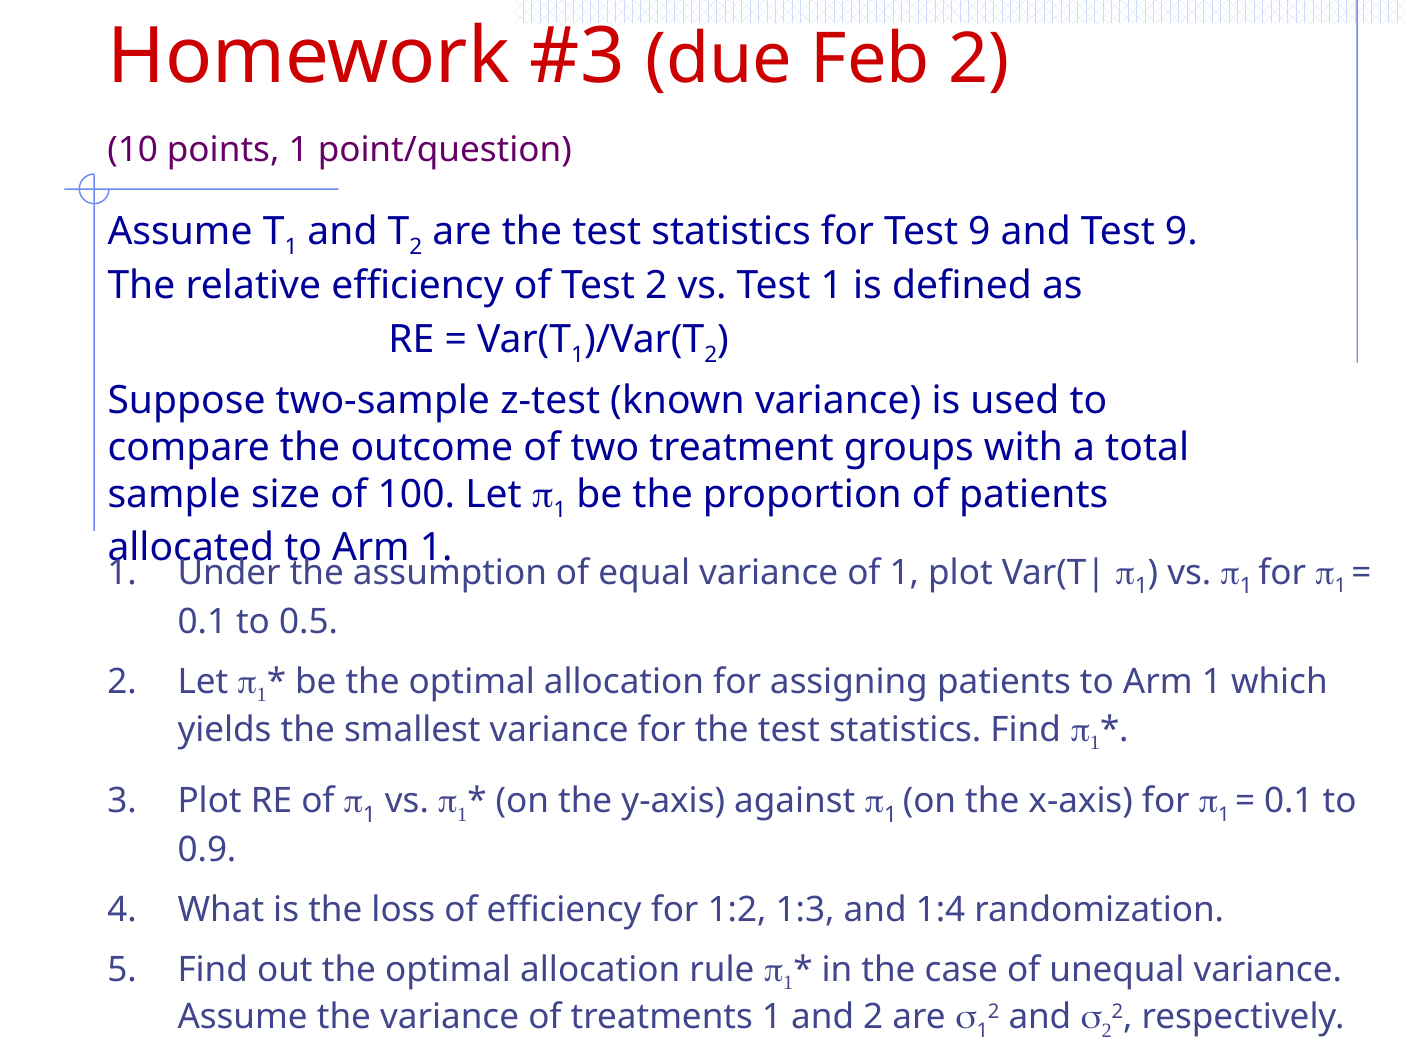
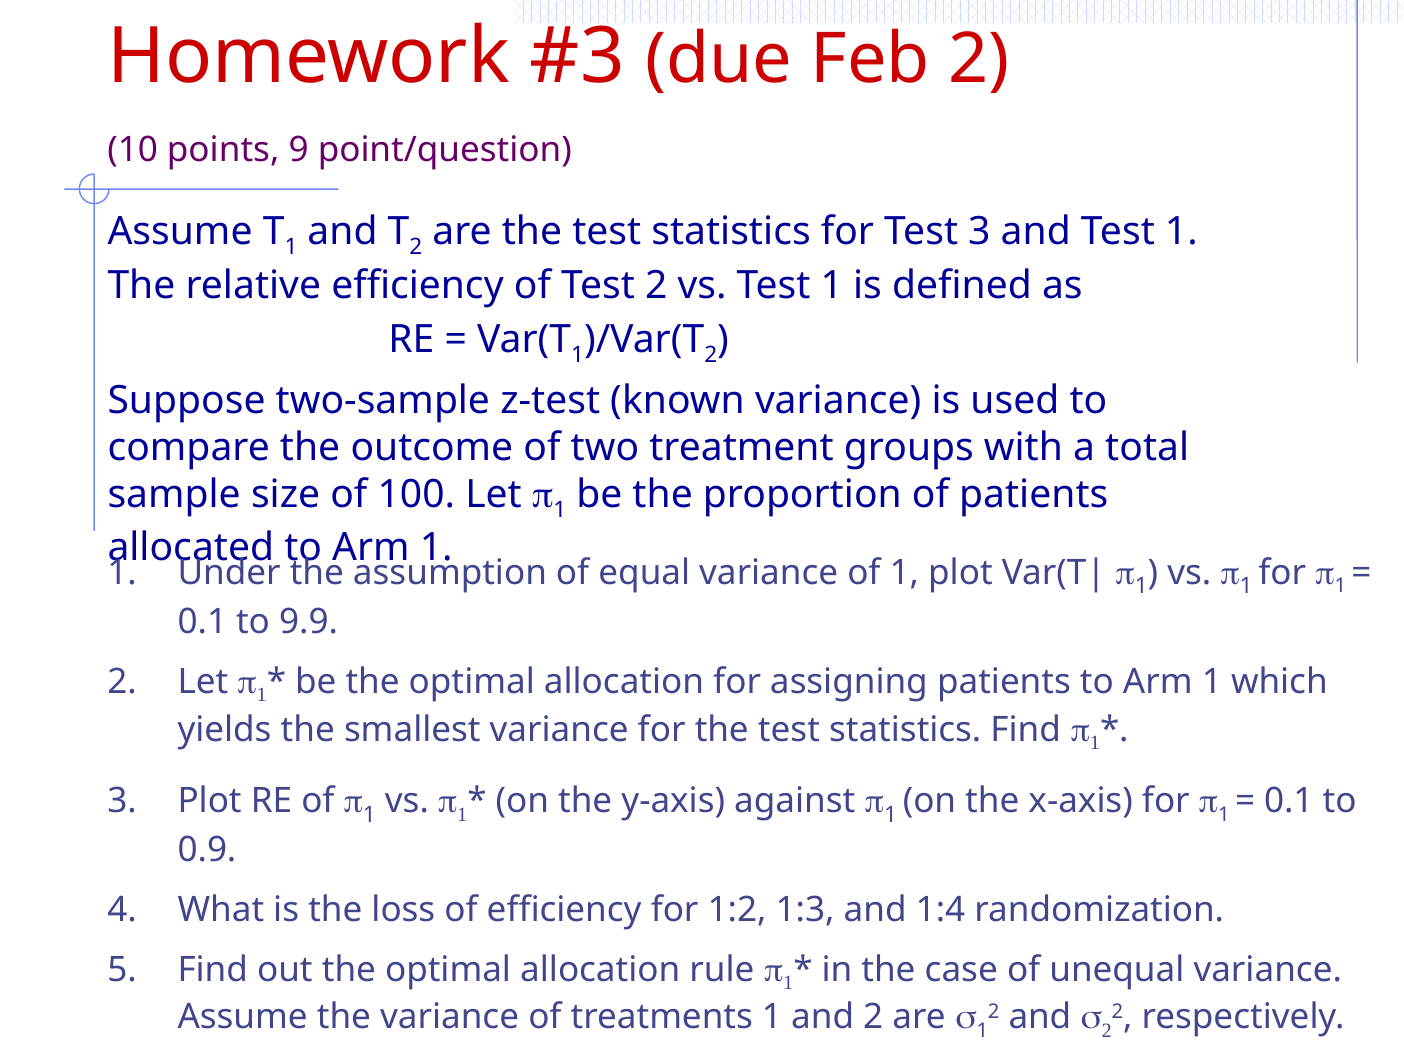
points 1: 1 -> 9
for Test 9: 9 -> 3
and Test 9: 9 -> 1
0.5: 0.5 -> 9.9
